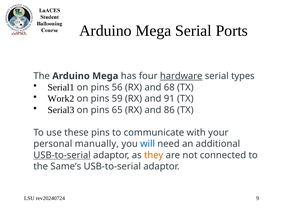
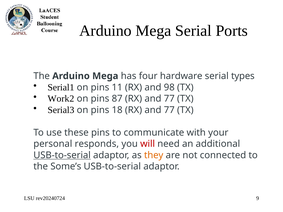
hardware underline: present -> none
56: 56 -> 11
68: 68 -> 98
59: 59 -> 87
91 at (169, 99): 91 -> 77
65: 65 -> 18
86 at (169, 110): 86 -> 77
manually: manually -> responds
will colour: blue -> red
Same’s: Same’s -> Some’s
